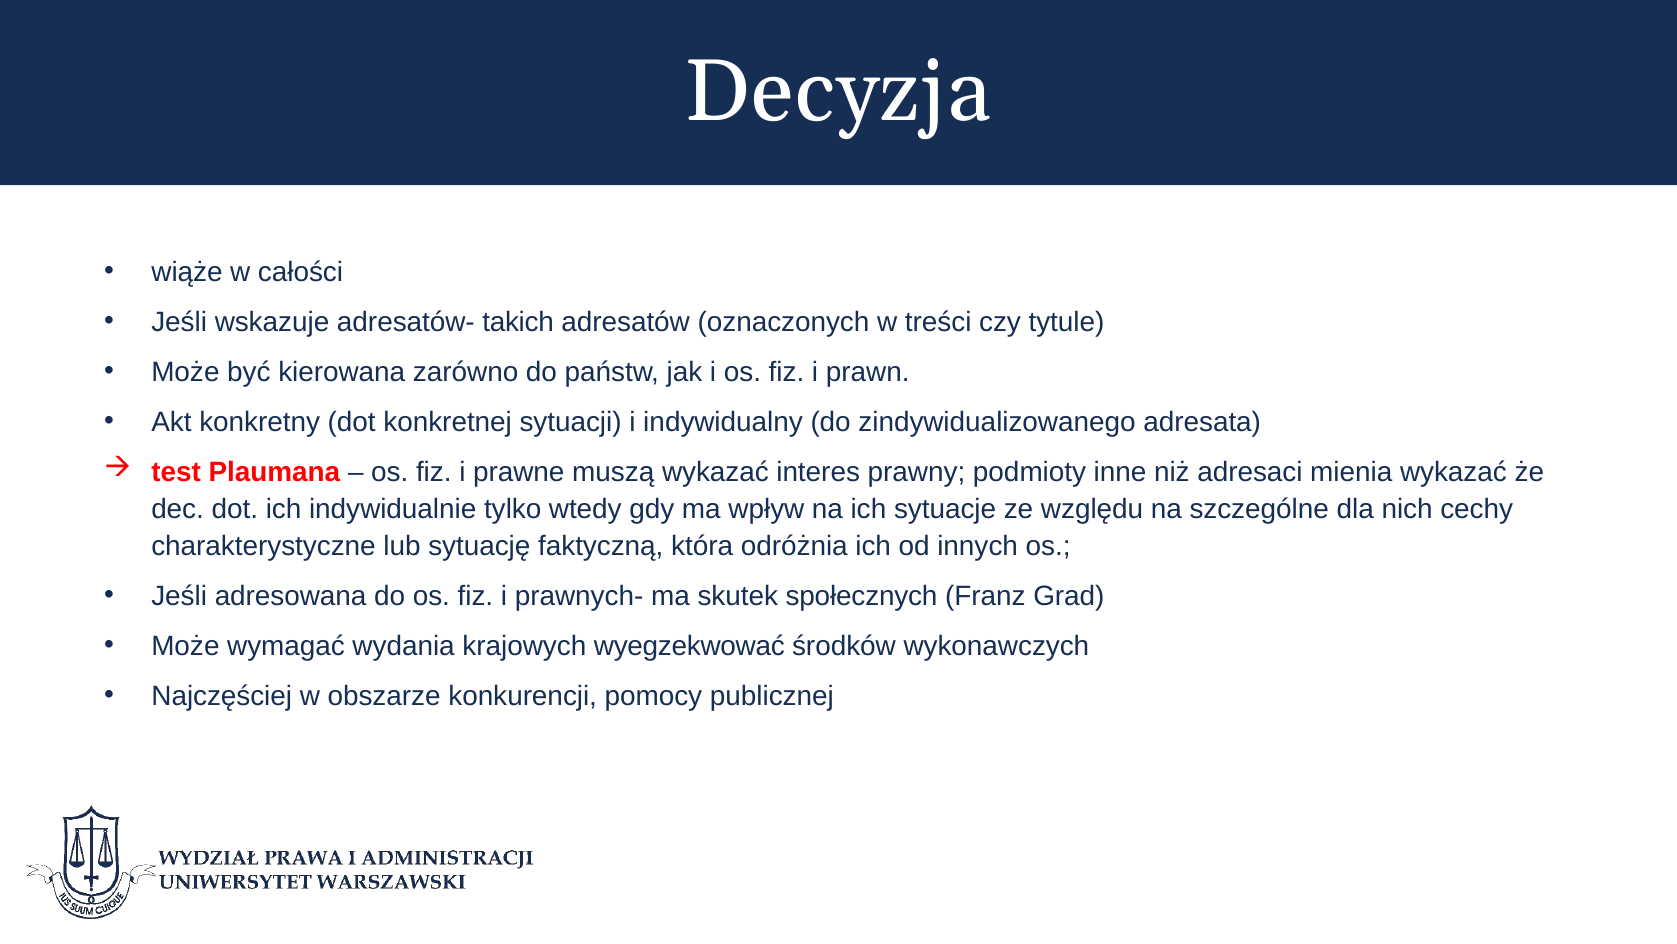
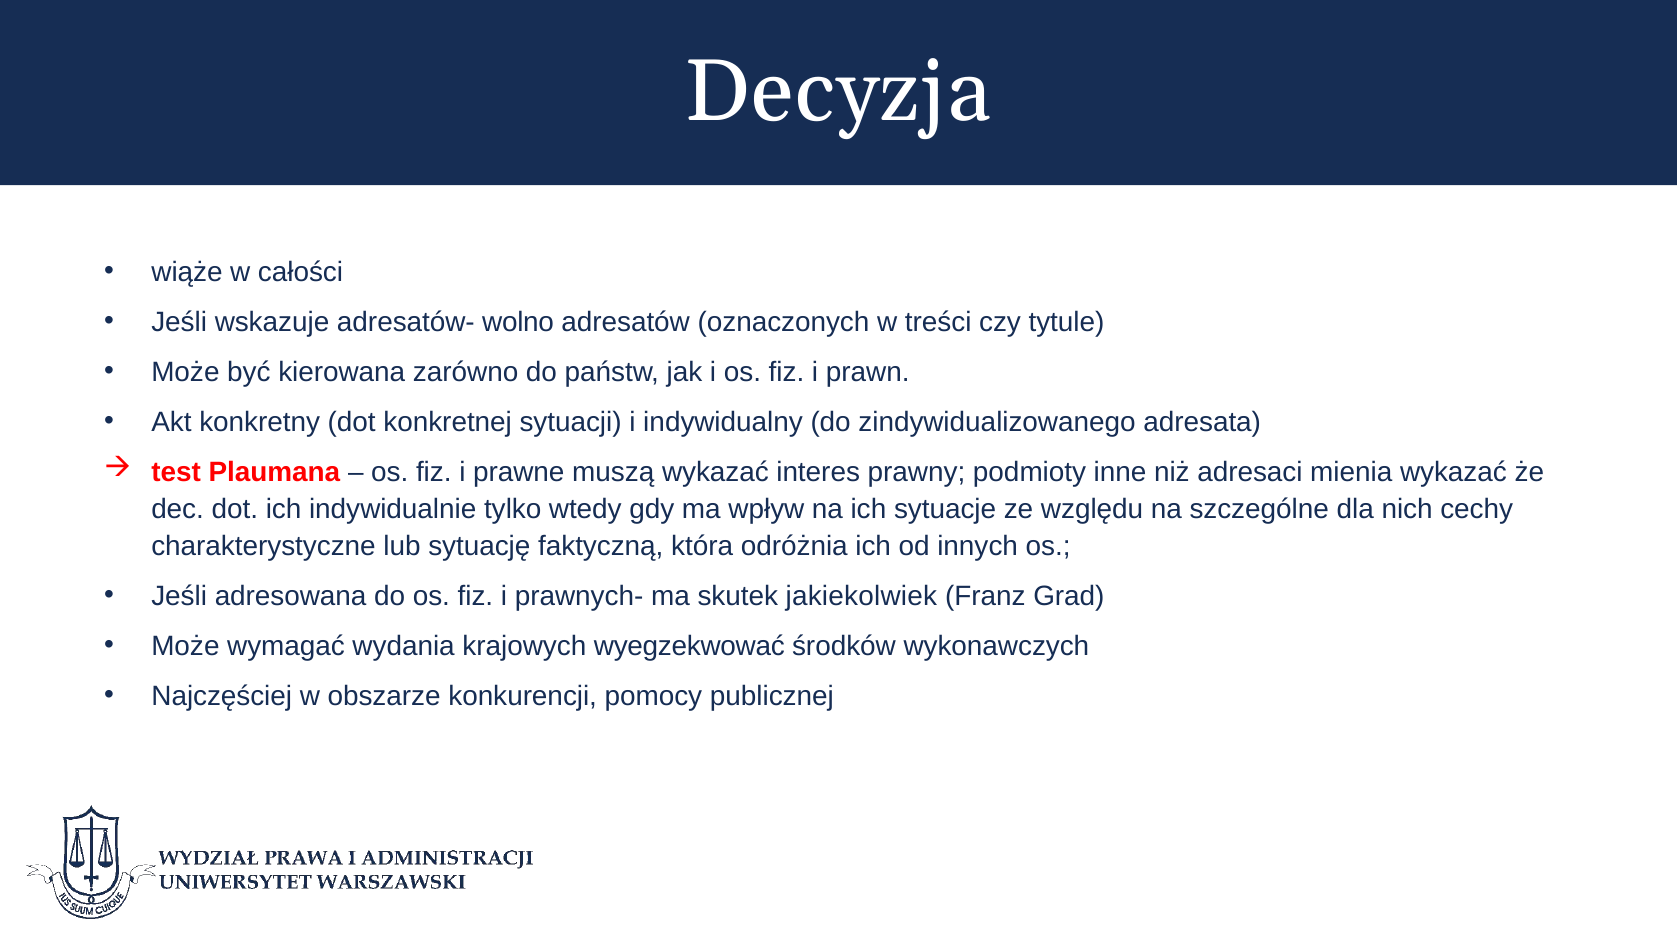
takich: takich -> wolno
społecznych: społecznych -> jakiekolwiek
